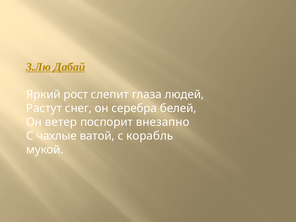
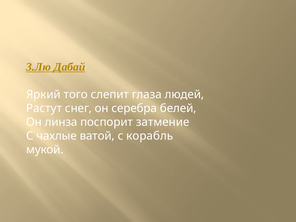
рост: рост -> того
ветер: ветер -> линза
внезапно: внезапно -> затмение
